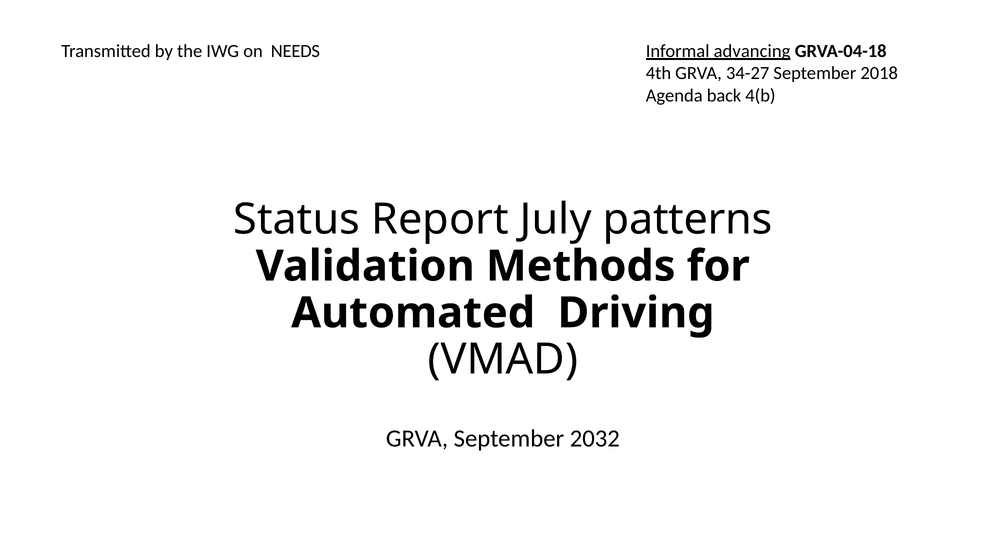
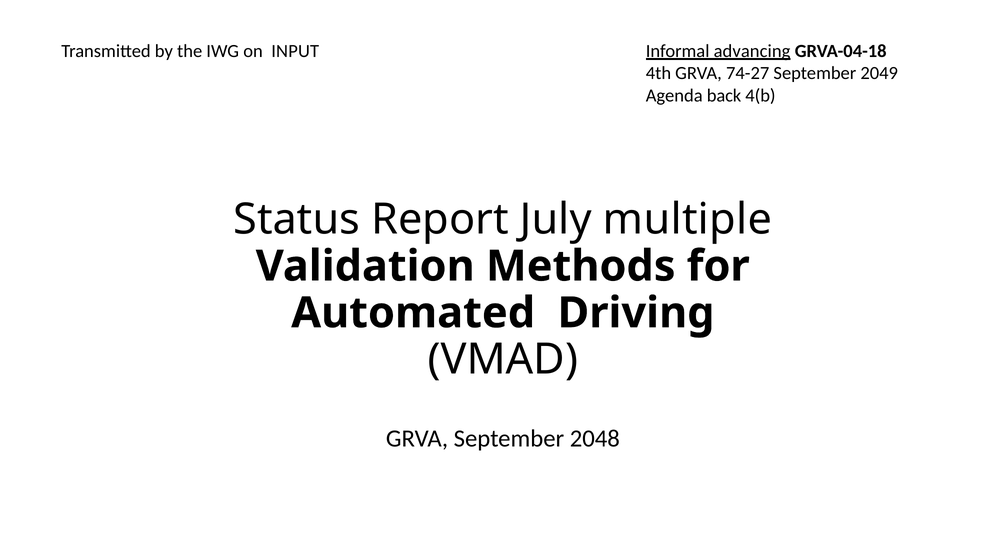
NEEDS: NEEDS -> INPUT
34-27: 34-27 -> 74-27
2018: 2018 -> 2049
patterns: patterns -> multiple
2032: 2032 -> 2048
